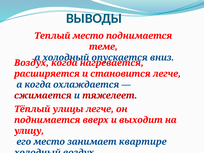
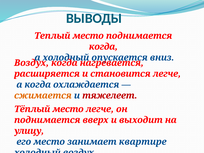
теме at (103, 47): теме -> когда
сжимается colour: red -> orange
Тёплый улицы: улицы -> место
